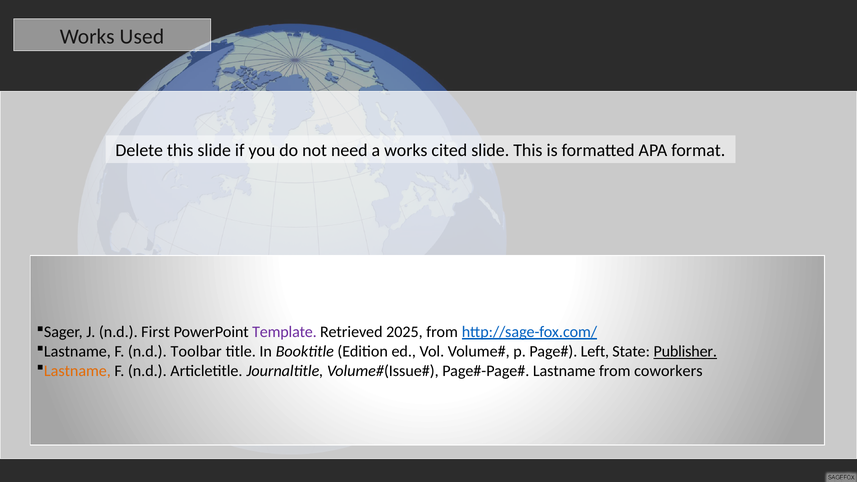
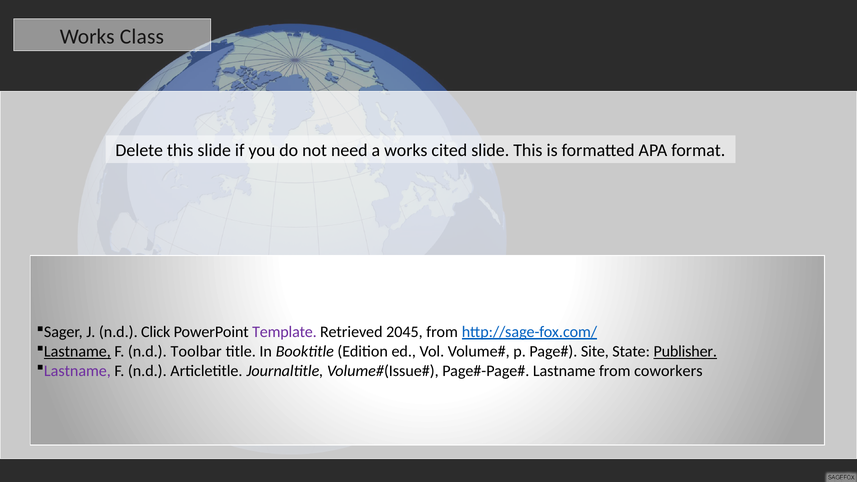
Used: Used -> Class
First: First -> Click
2025: 2025 -> 2045
Lastname at (77, 352) underline: none -> present
Left: Left -> Site
Lastname at (77, 371) colour: orange -> purple
